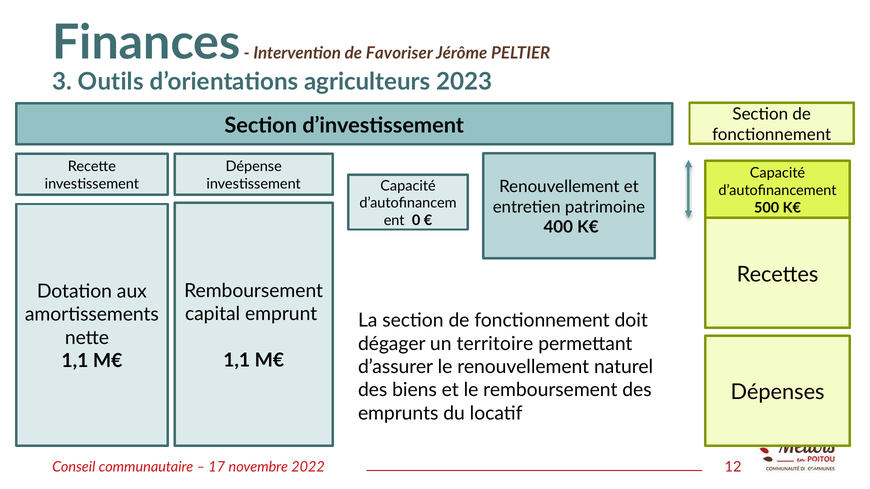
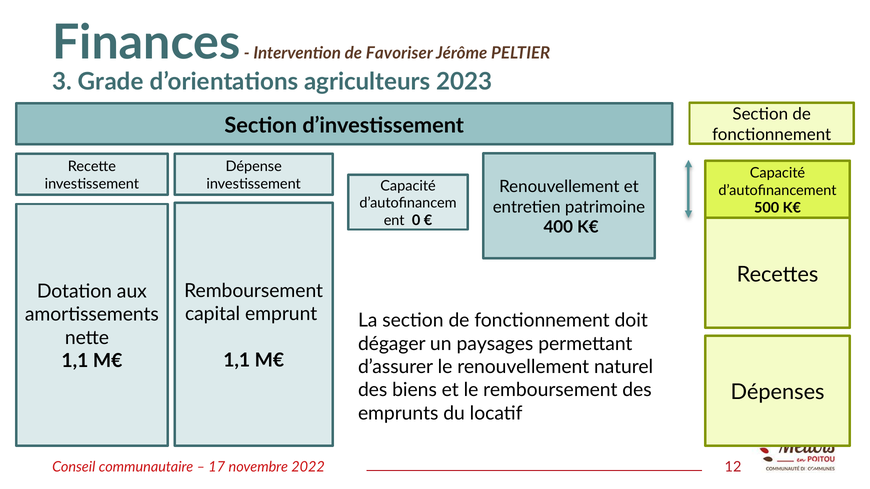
Outils: Outils -> Grade
territoire: territoire -> paysages
